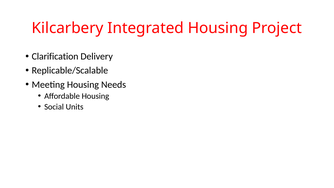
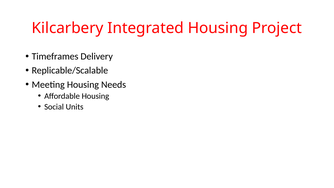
Clarification: Clarification -> Timeframes
